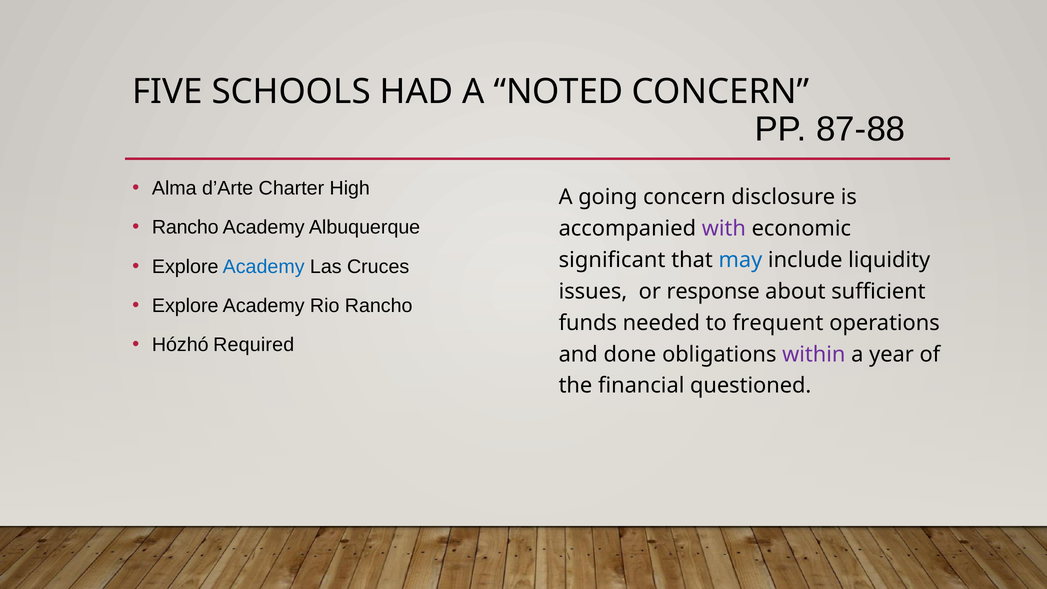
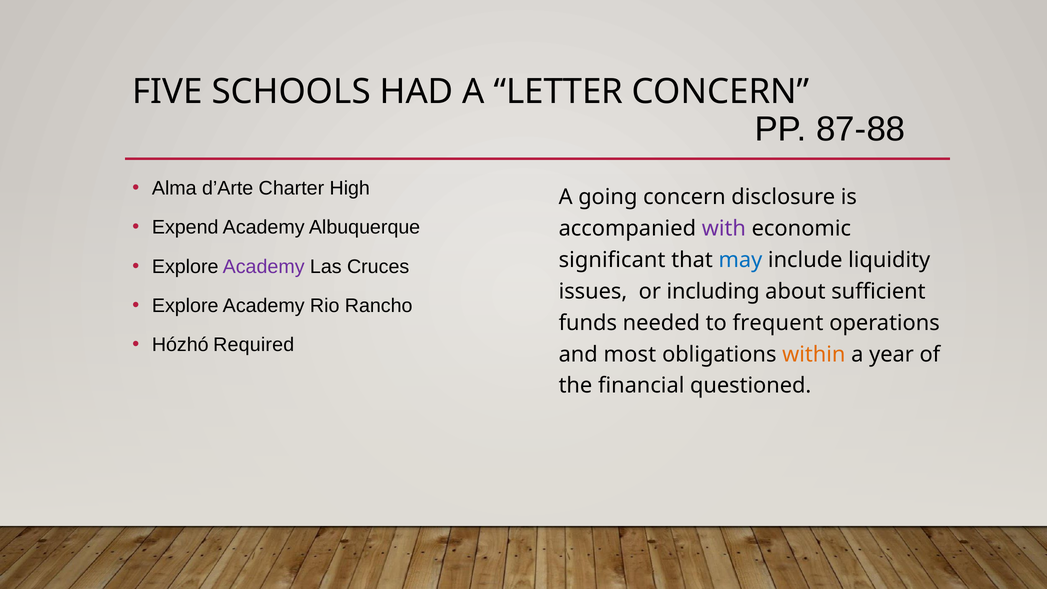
NOTED: NOTED -> LETTER
Rancho at (185, 227): Rancho -> Expend
Academy at (264, 267) colour: blue -> purple
response: response -> including
done: done -> most
within colour: purple -> orange
